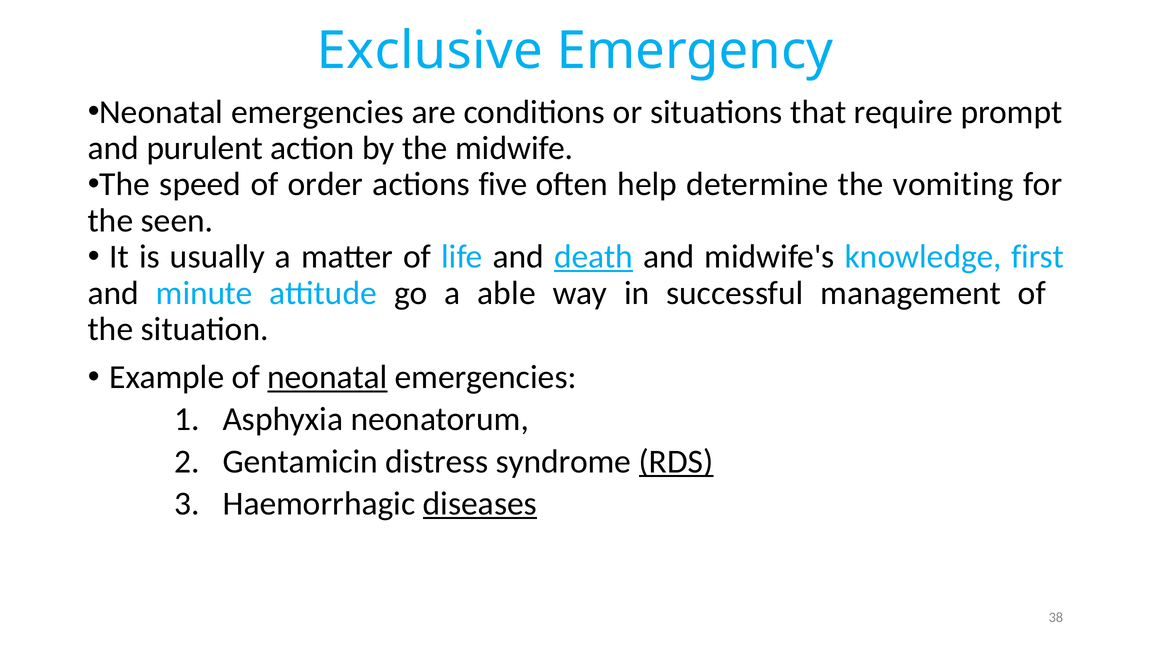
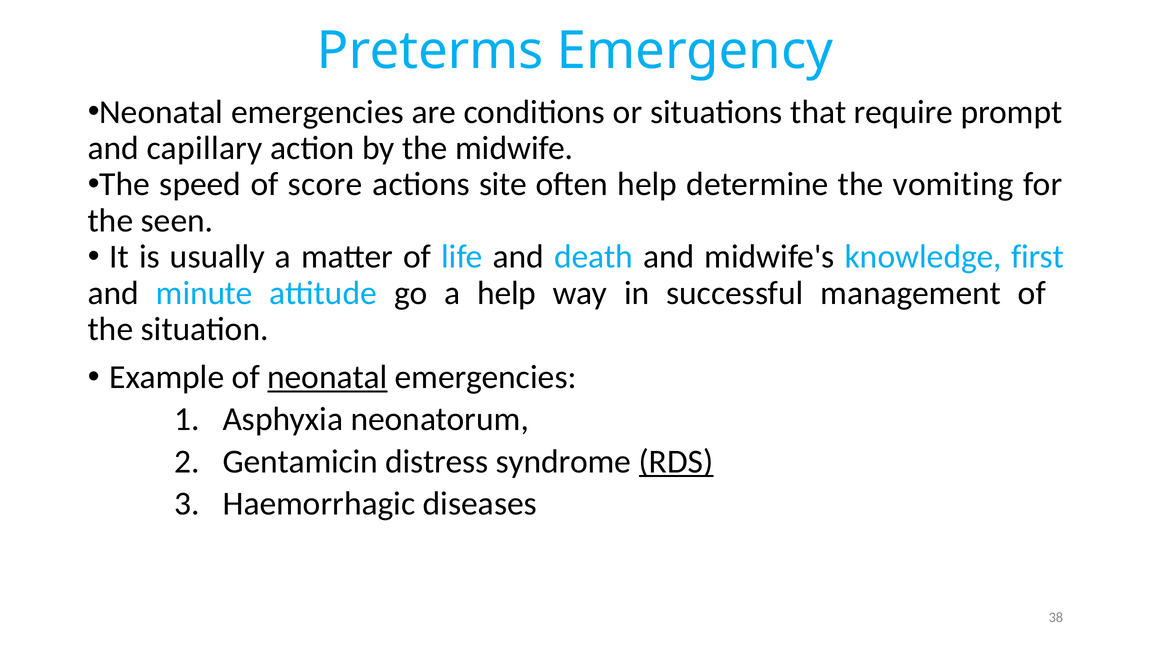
Exclusive: Exclusive -> Preterms
purulent: purulent -> capillary
order: order -> score
five: five -> site
death underline: present -> none
a able: able -> help
diseases underline: present -> none
